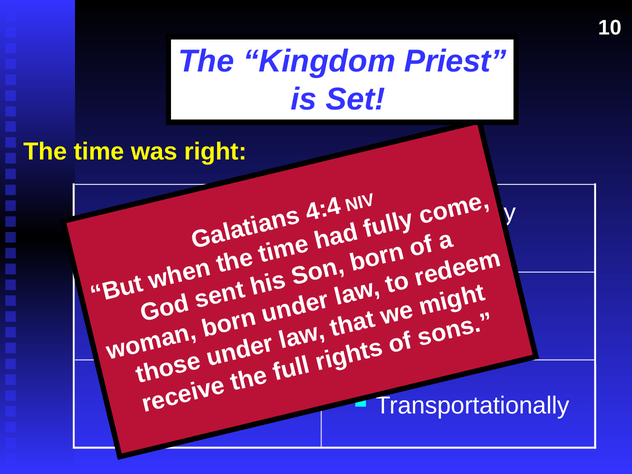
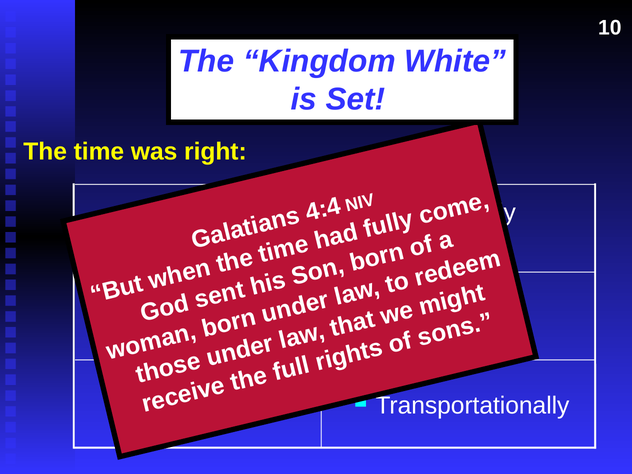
Priest: Priest -> White
